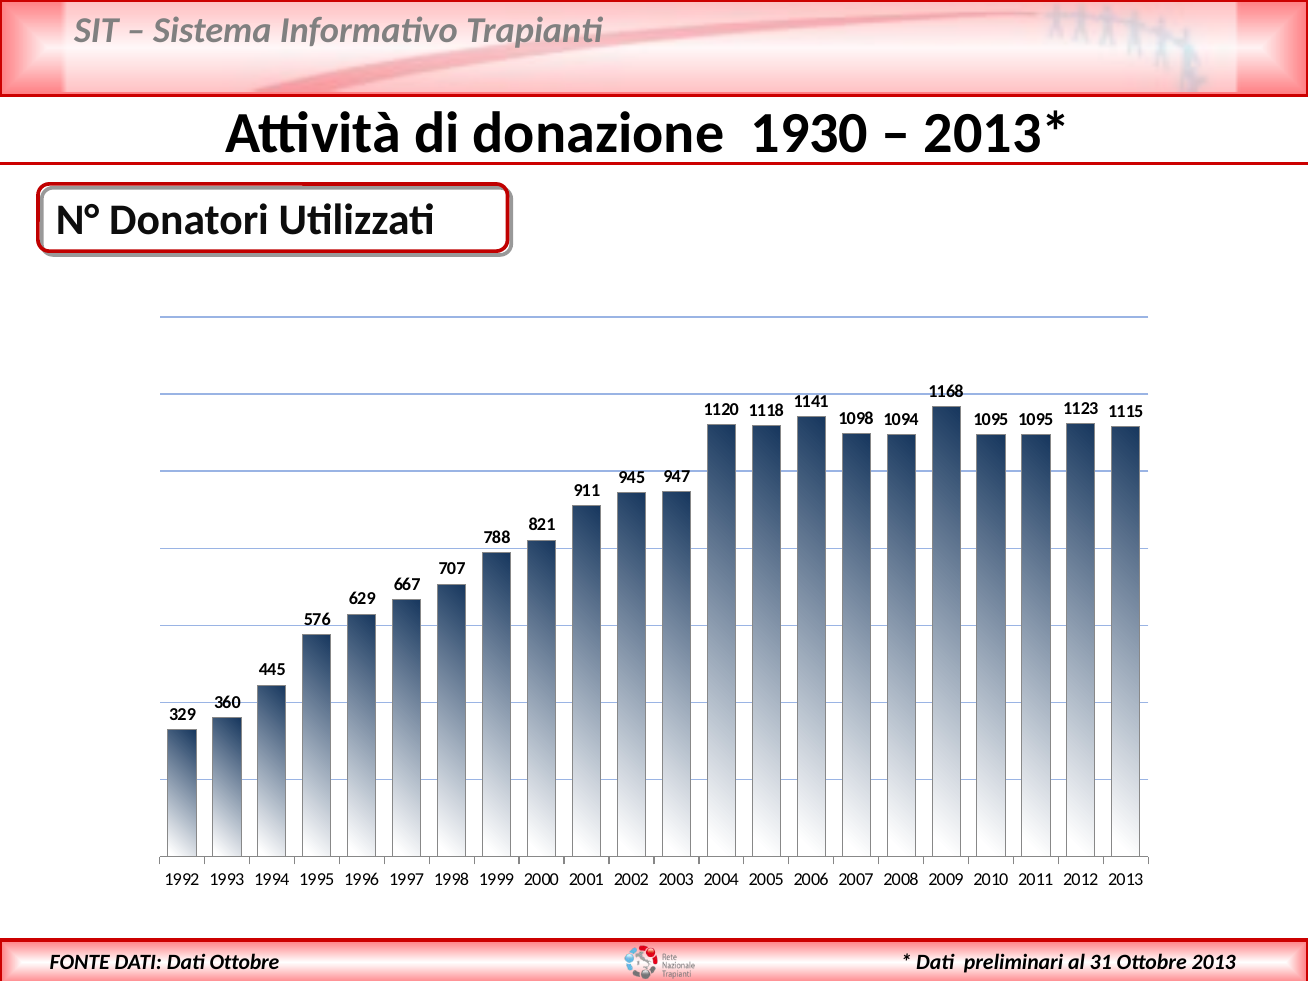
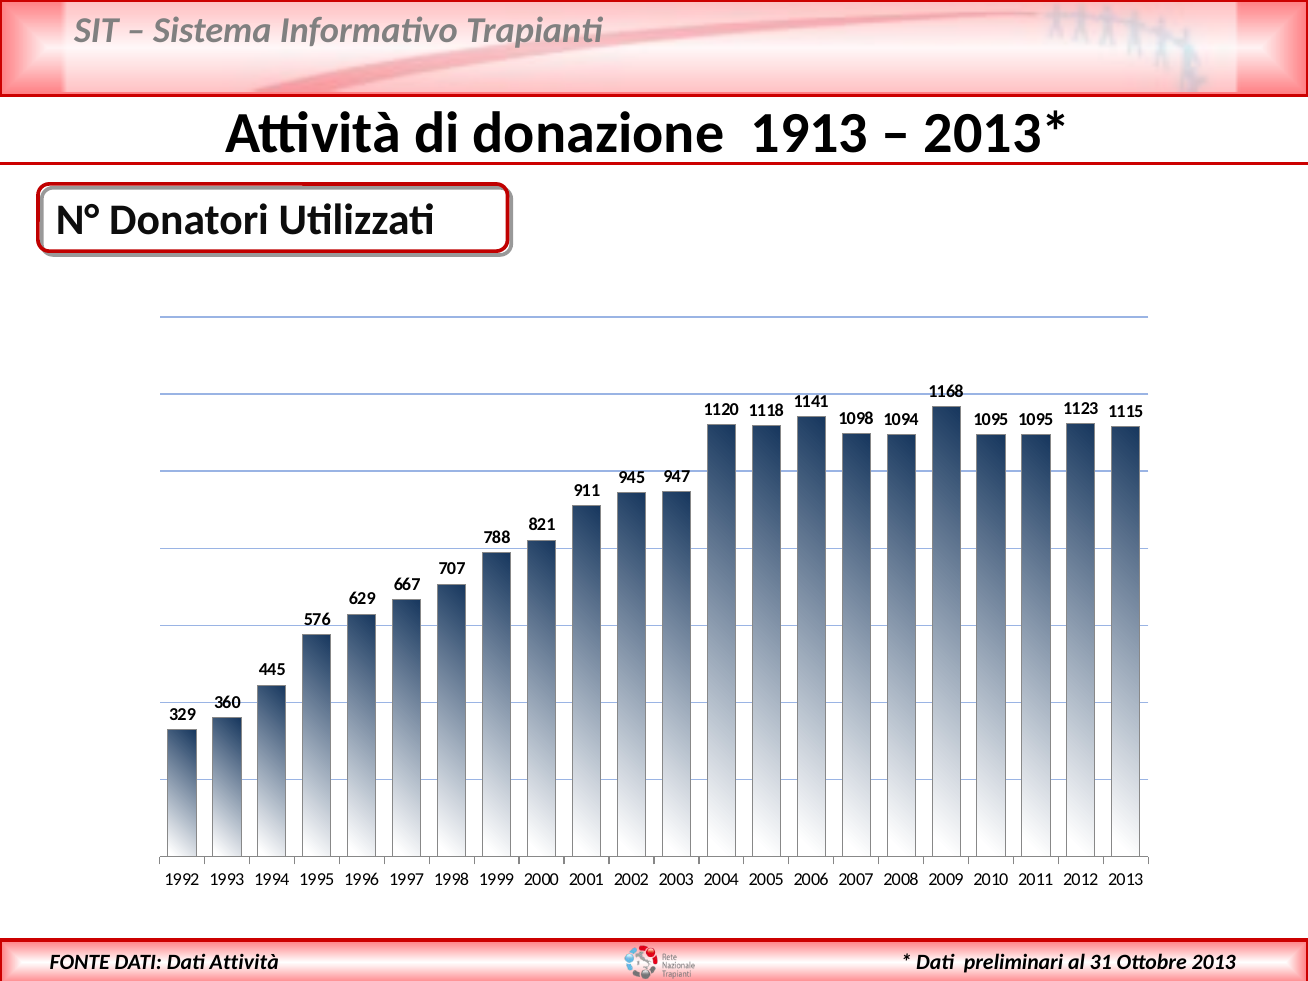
1930: 1930 -> 1913
Dati Ottobre: Ottobre -> Attività
